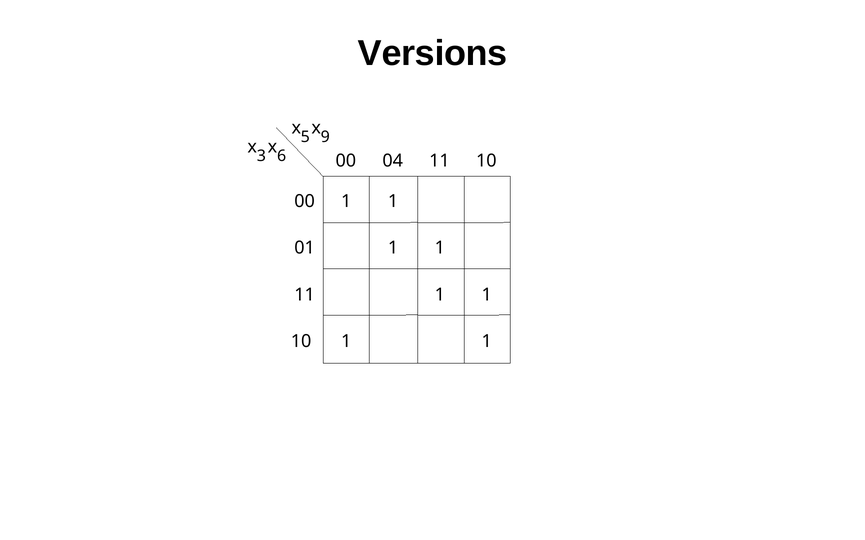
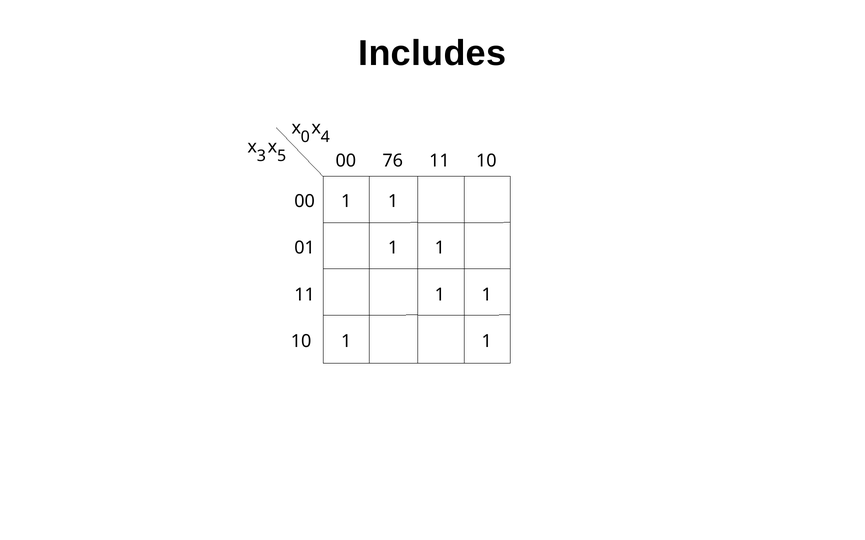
Versions: Versions -> Includes
5: 5 -> 0
9: 9 -> 4
6: 6 -> 5
04: 04 -> 76
